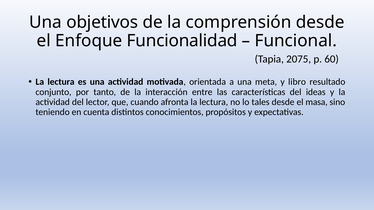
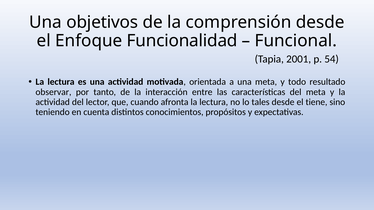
2075: 2075 -> 2001
60: 60 -> 54
libro: libro -> todo
conjunto: conjunto -> observar
del ideas: ideas -> meta
masa: masa -> tiene
